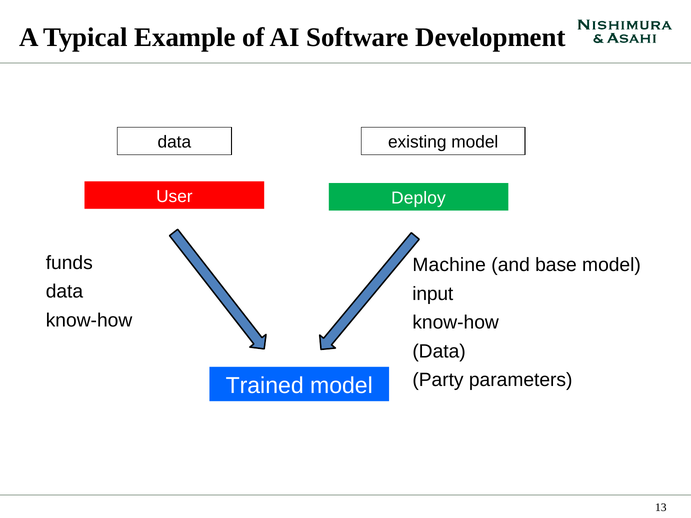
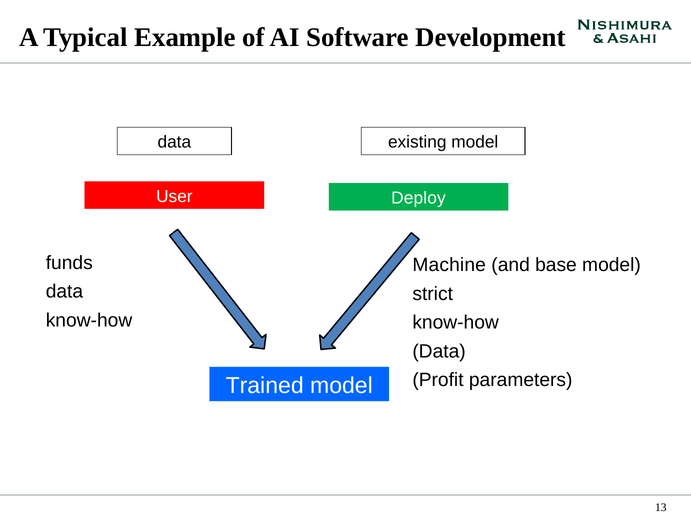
input: input -> strict
Party: Party -> Profit
